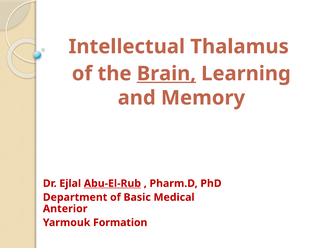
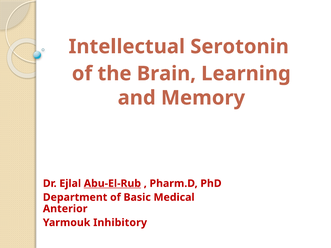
Thalamus: Thalamus -> Serotonin
Brain underline: present -> none
Formation: Formation -> Inhibitory
